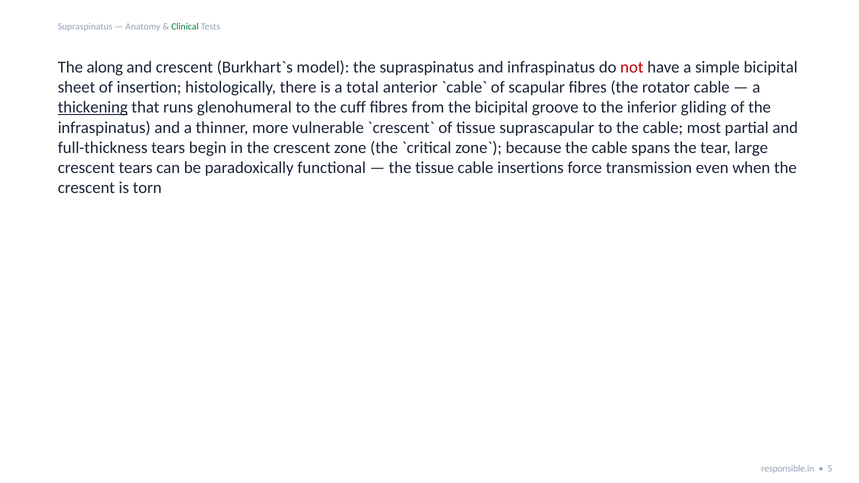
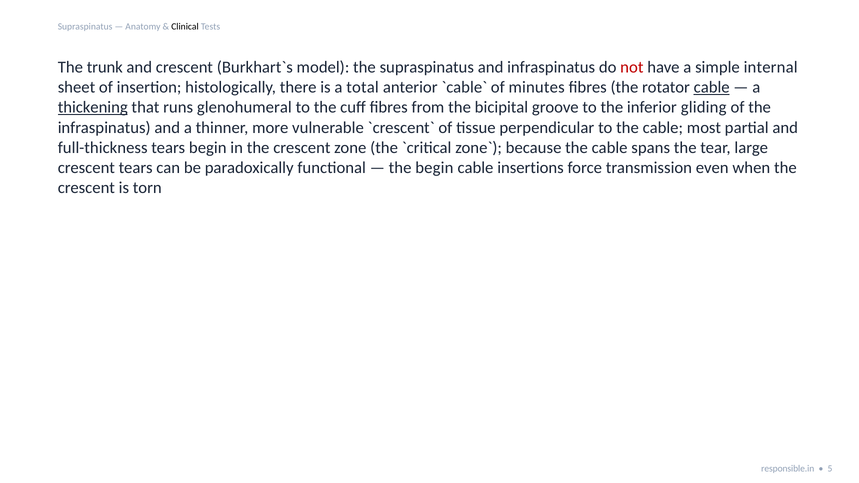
Clinical colour: green -> black
along: along -> trunk
simple bicipital: bicipital -> internal
scapular: scapular -> minutes
cable at (712, 87) underline: none -> present
suprascapular: suprascapular -> perpendicular
the tissue: tissue -> begin
